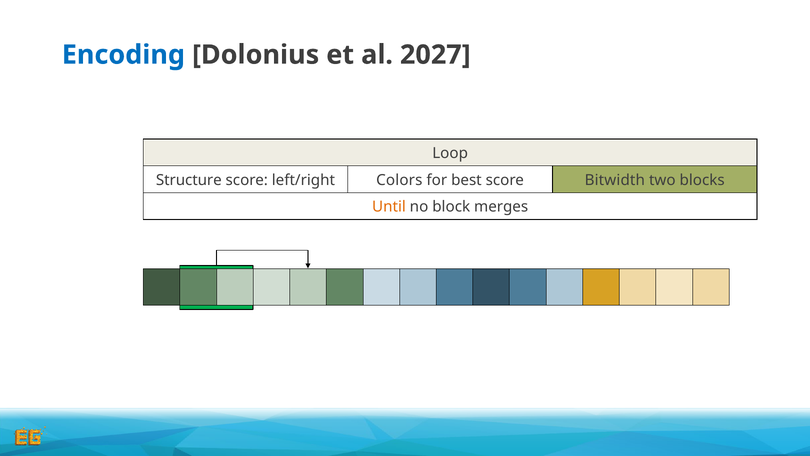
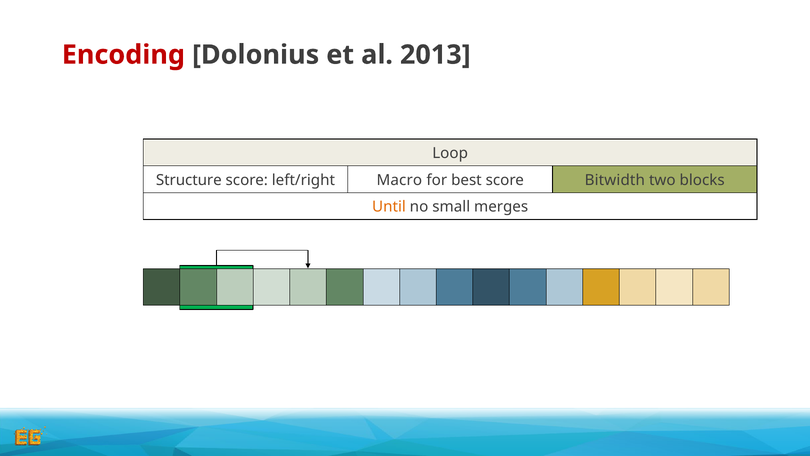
Encoding colour: blue -> red
2027: 2027 -> 2013
Colors: Colors -> Macro
block: block -> small
